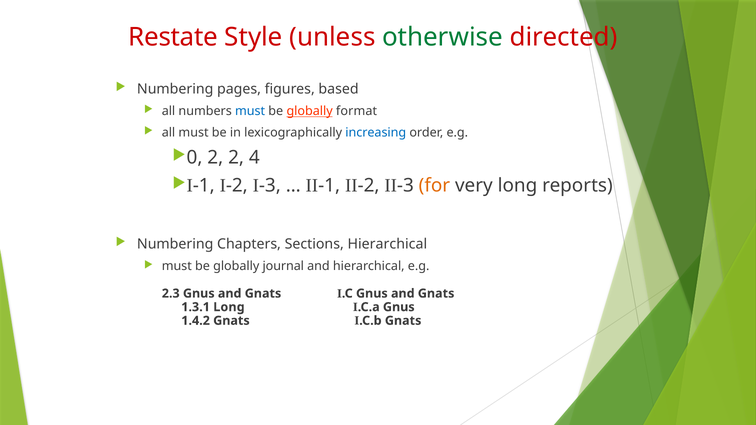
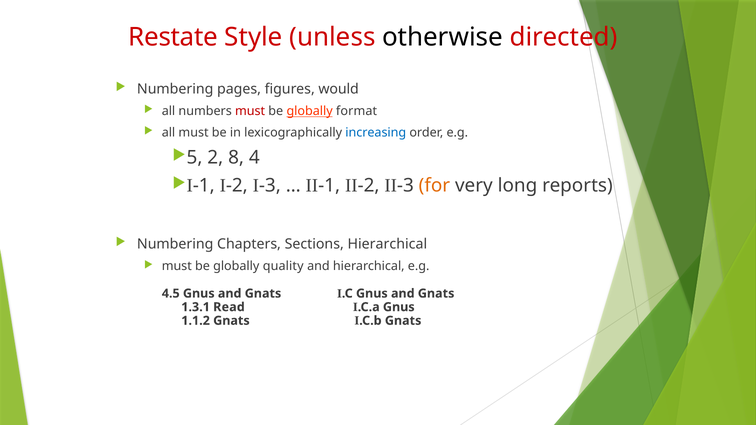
otherwise colour: green -> black
based: based -> would
must at (250, 111) colour: blue -> red
0: 0 -> 5
2 2: 2 -> 8
journal: journal -> quality
2.3: 2.3 -> 4.5
1.3.1 Long: Long -> Read
1.4.2: 1.4.2 -> 1.1.2
